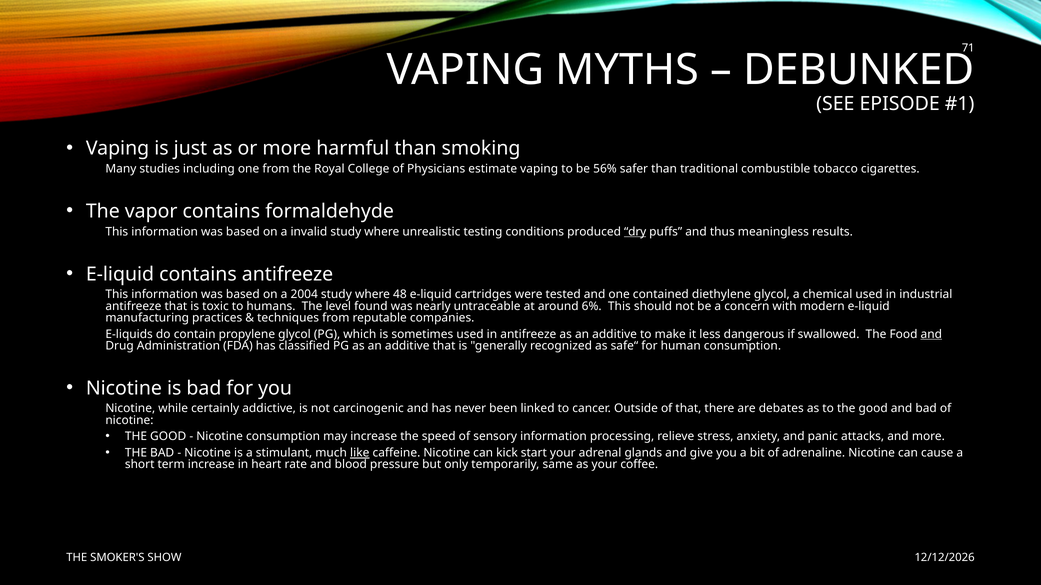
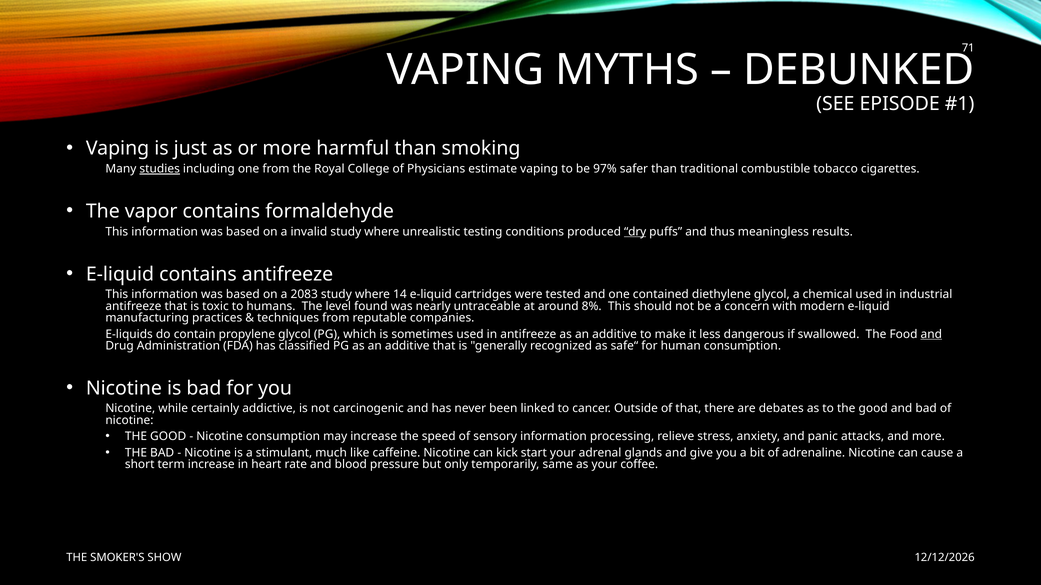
studies underline: none -> present
56%: 56% -> 97%
2004: 2004 -> 2083
48: 48 -> 14
6%: 6% -> 8%
like underline: present -> none
